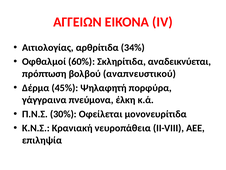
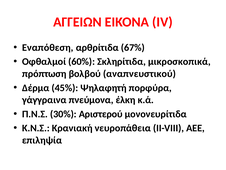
Αιτιολογίας: Αιτιολογίας -> Εναπόθεση
34%: 34% -> 67%
αναδεικνύεται: αναδεικνύεται -> μικροσκοπικά
Οφείλεται: Οφείλεται -> Αριστερού
